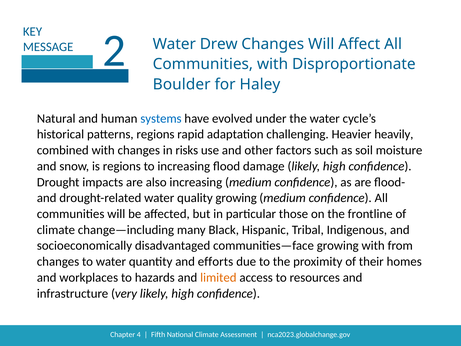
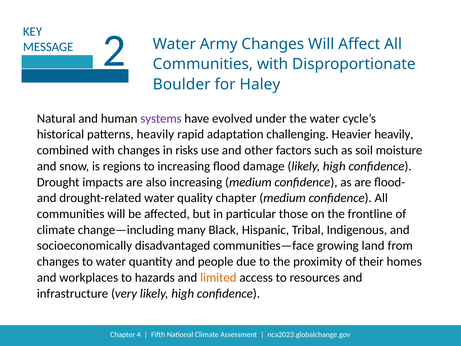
Drew: Drew -> Army
systems colour: blue -> purple
patterns regions: regions -> heavily
quality growing: growing -> chapter
growing with: with -> land
efforts: efforts -> people
